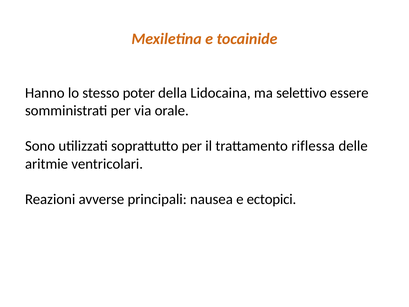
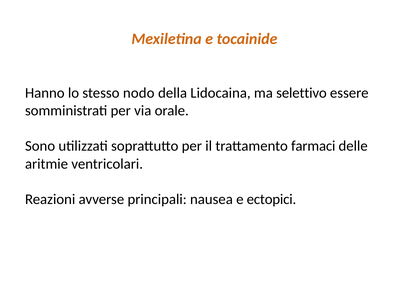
poter: poter -> nodo
riflessa: riflessa -> farmaci
